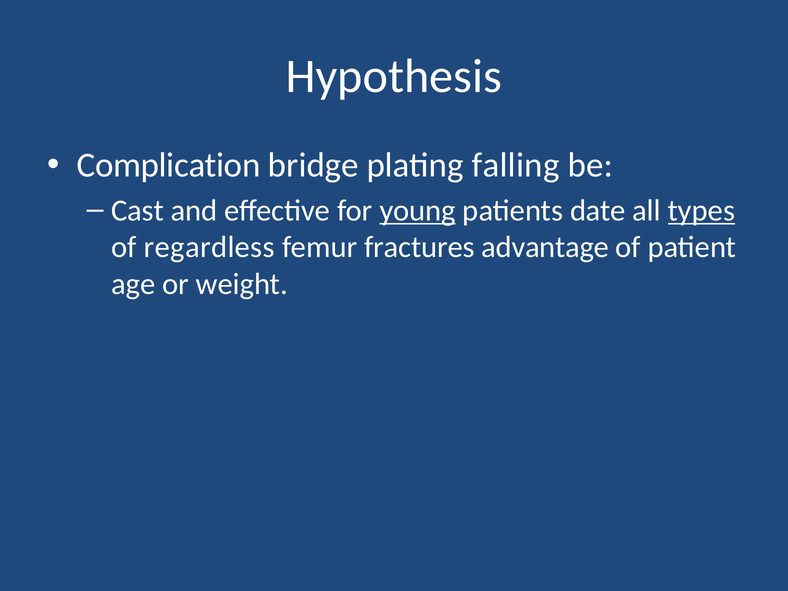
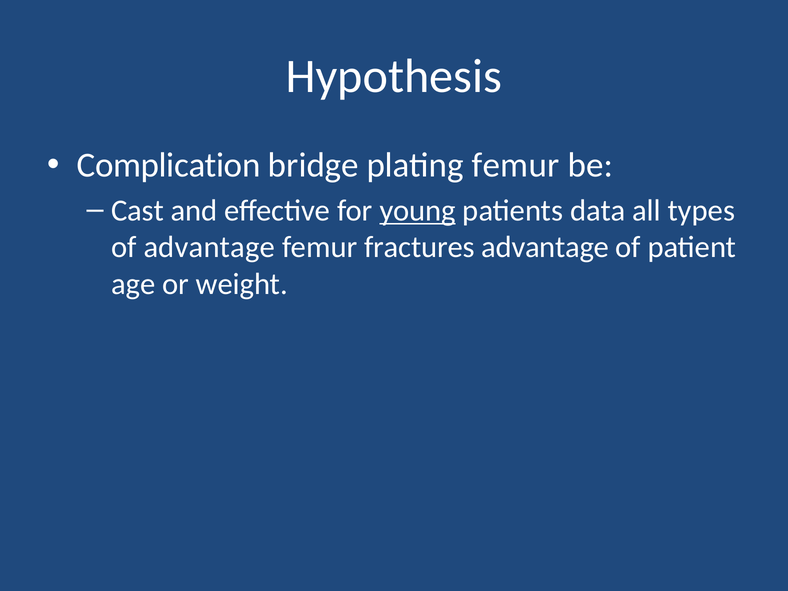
plating falling: falling -> femur
date: date -> data
types underline: present -> none
of regardless: regardless -> advantage
